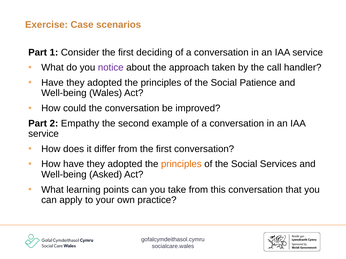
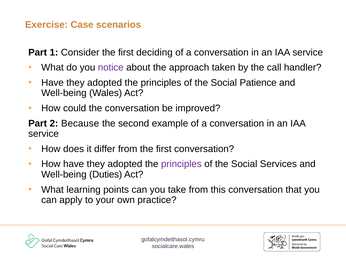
Empathy: Empathy -> Because
principles at (181, 164) colour: orange -> purple
Asked: Asked -> Duties
